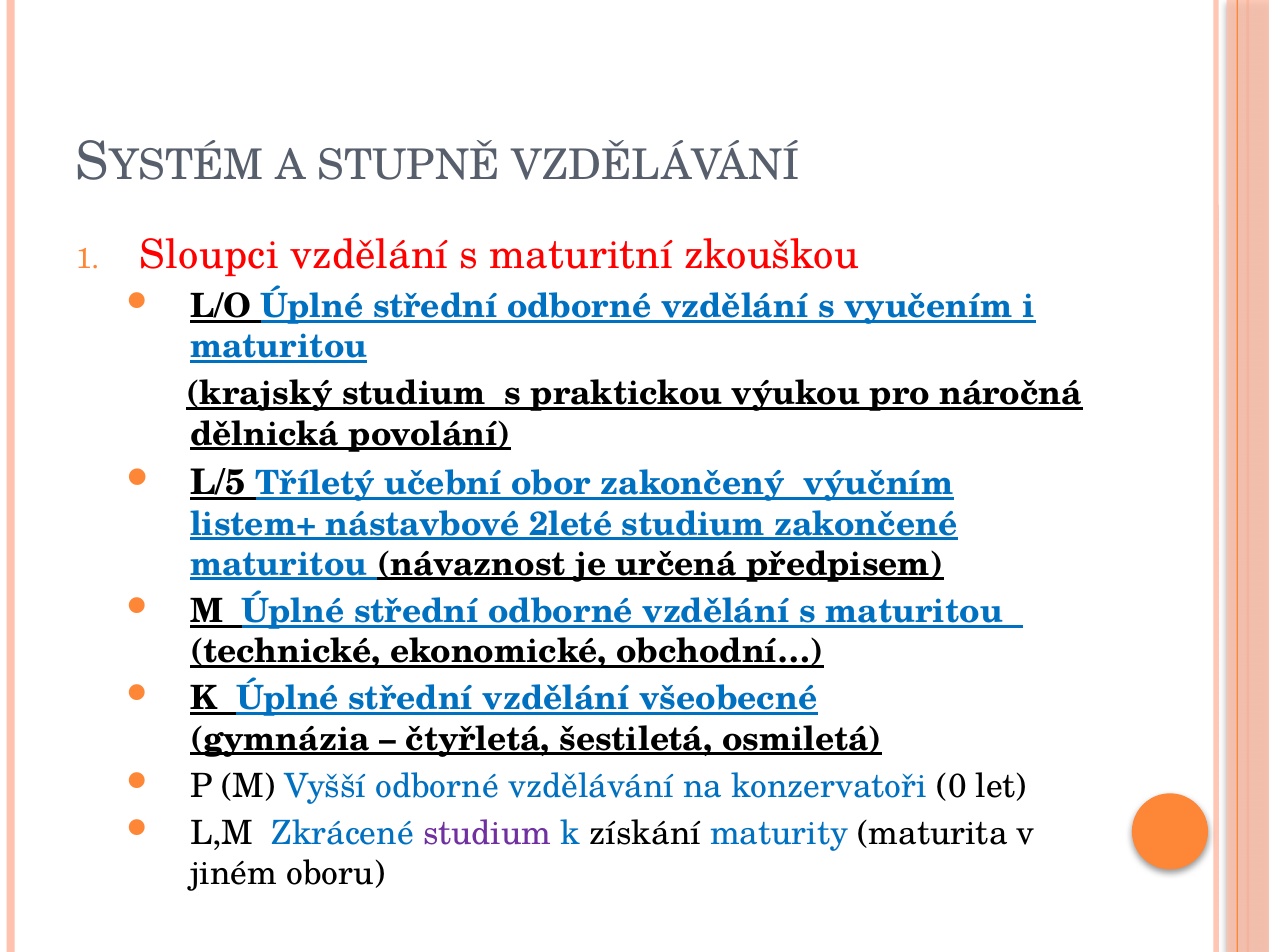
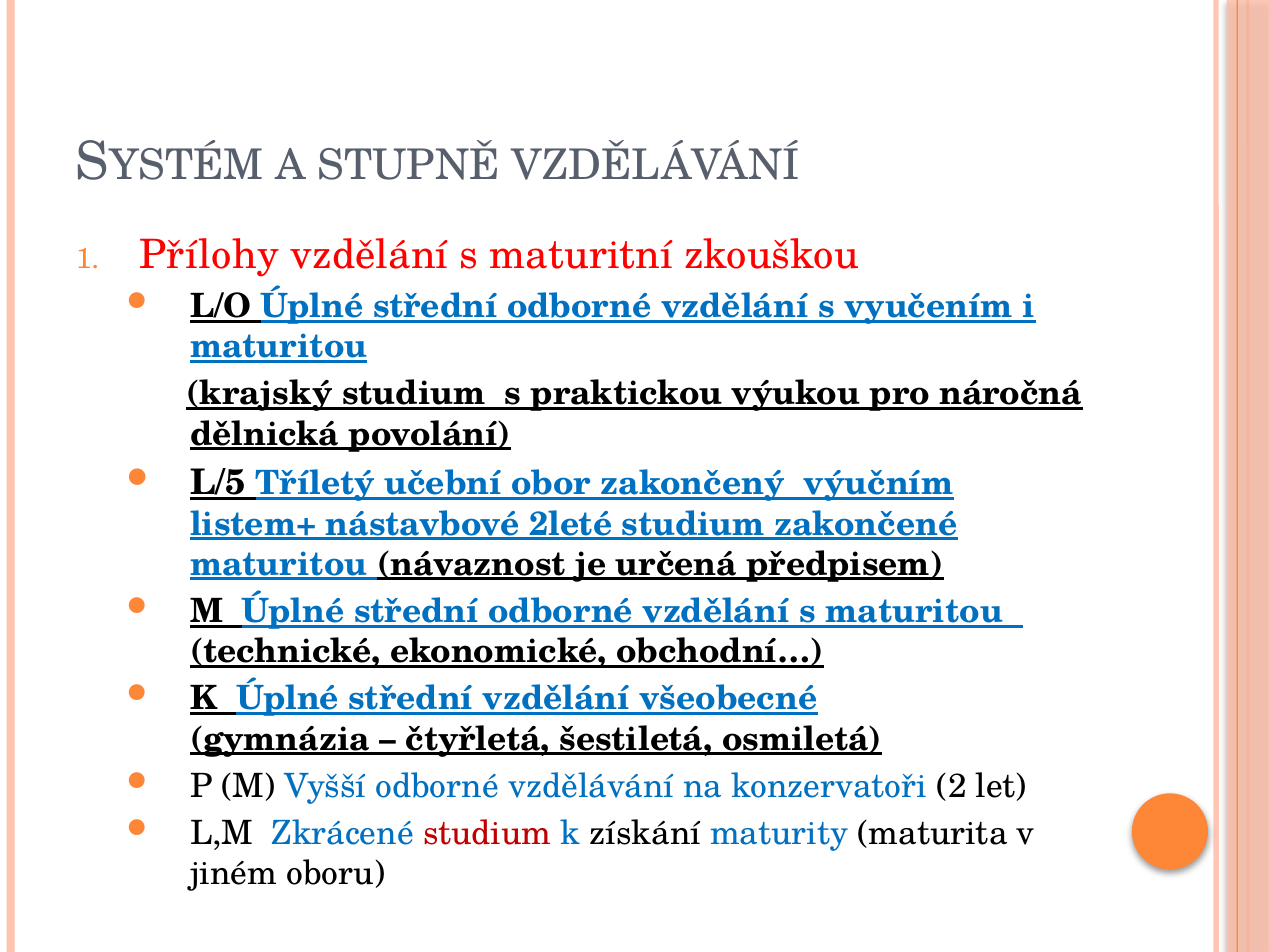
Sloupci: Sloupci -> Přílohy
0: 0 -> 2
studium at (487, 833) colour: purple -> red
